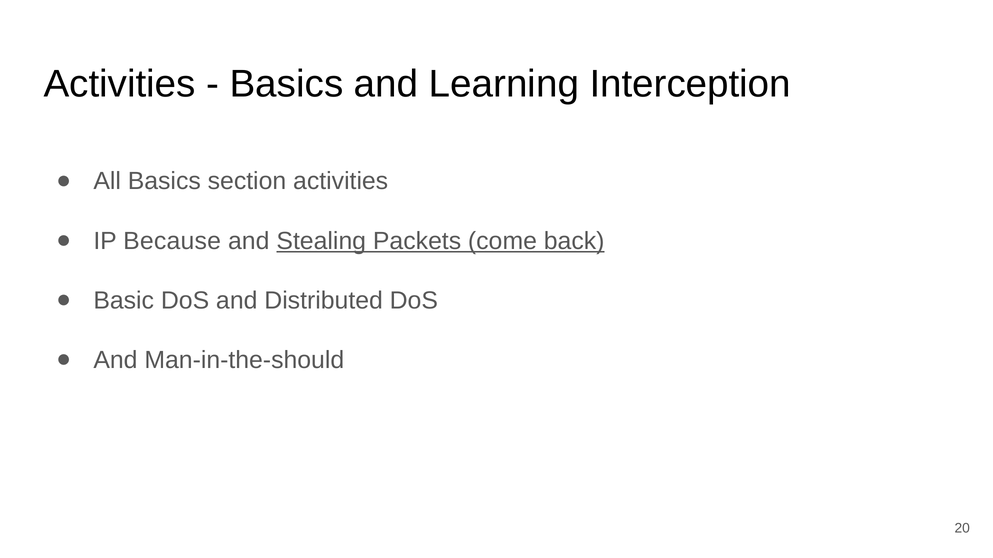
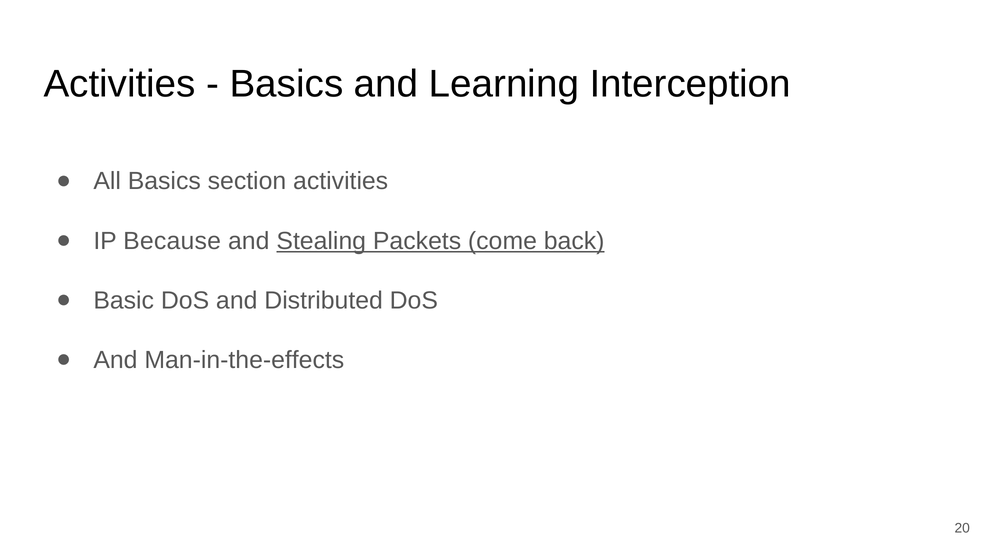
Man-in-the-should: Man-in-the-should -> Man-in-the-effects
